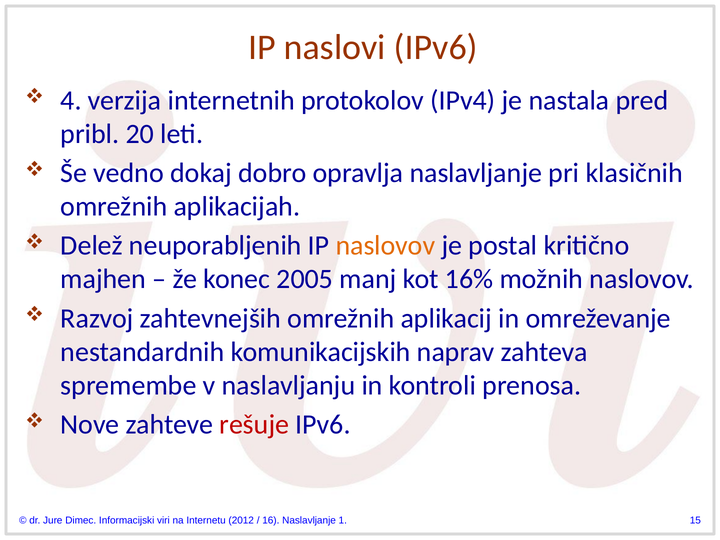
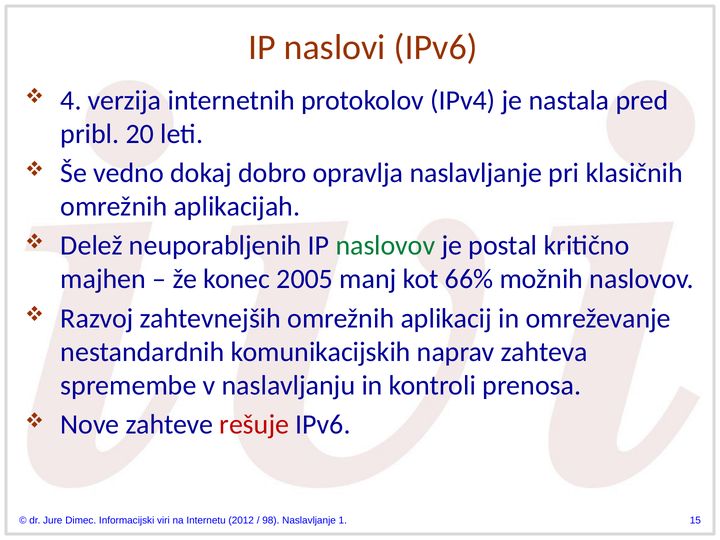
naslovov at (385, 246) colour: orange -> green
16%: 16% -> 66%
16: 16 -> 98
